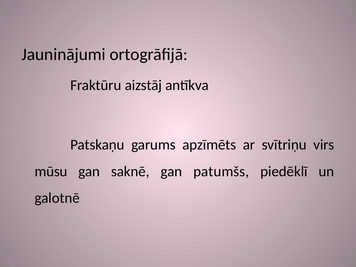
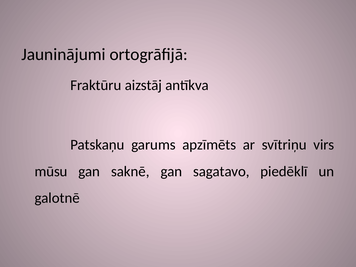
patumšs: patumšs -> sagatavo
